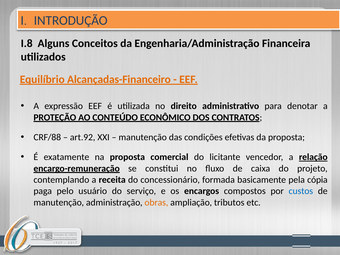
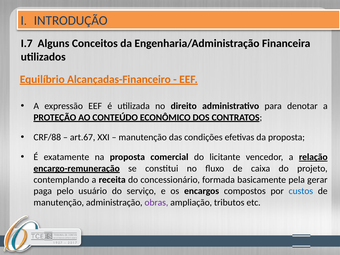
I.8: I.8 -> I.7
art.92: art.92 -> art.67
cópia: cópia -> gerar
obras colour: orange -> purple
